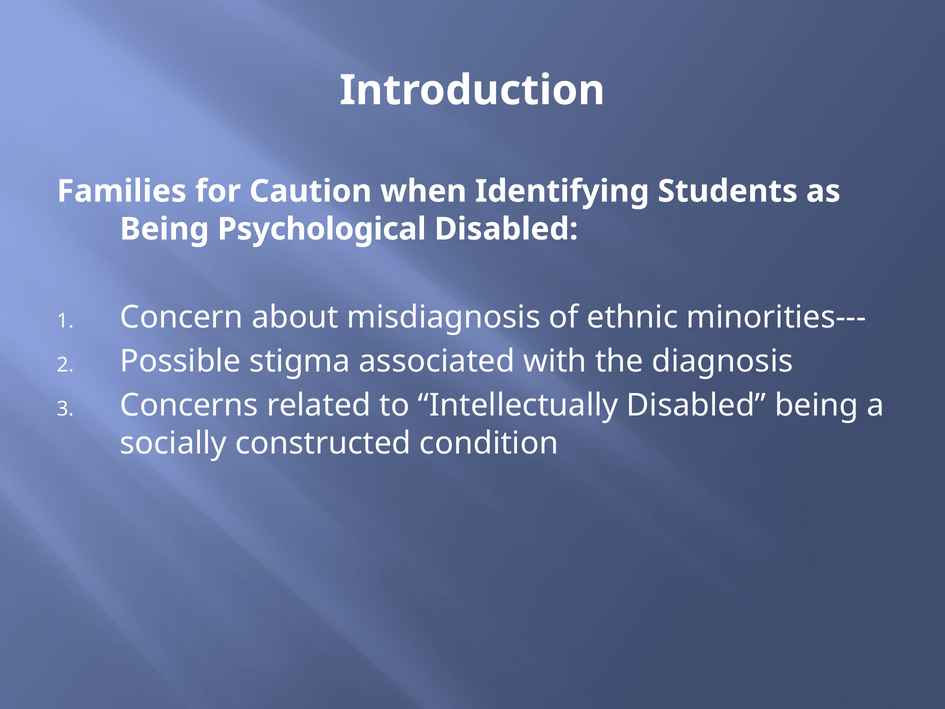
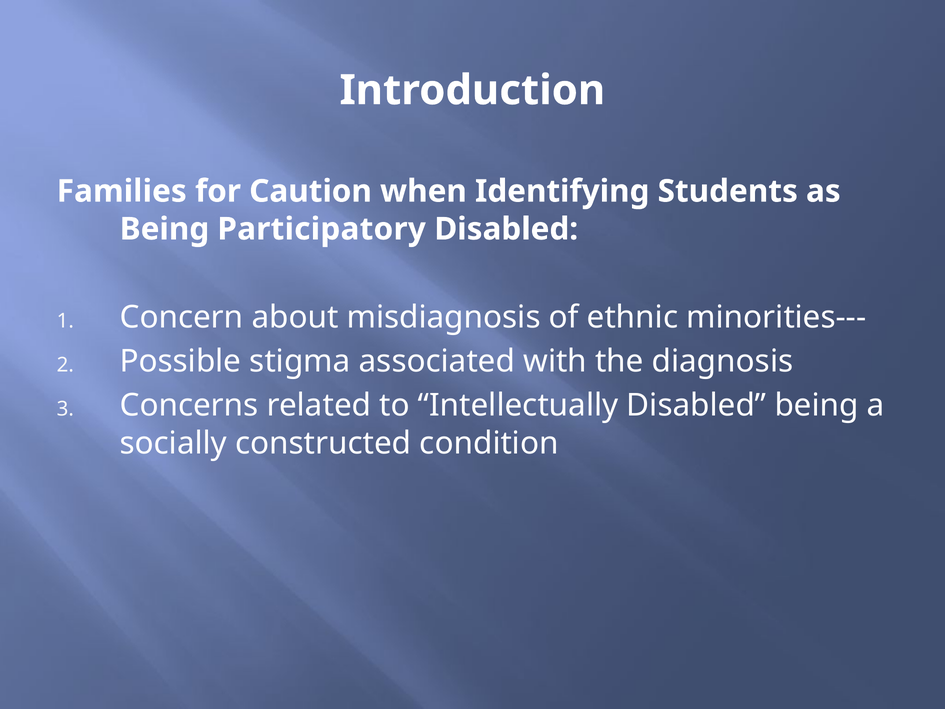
Psychological: Psychological -> Participatory
